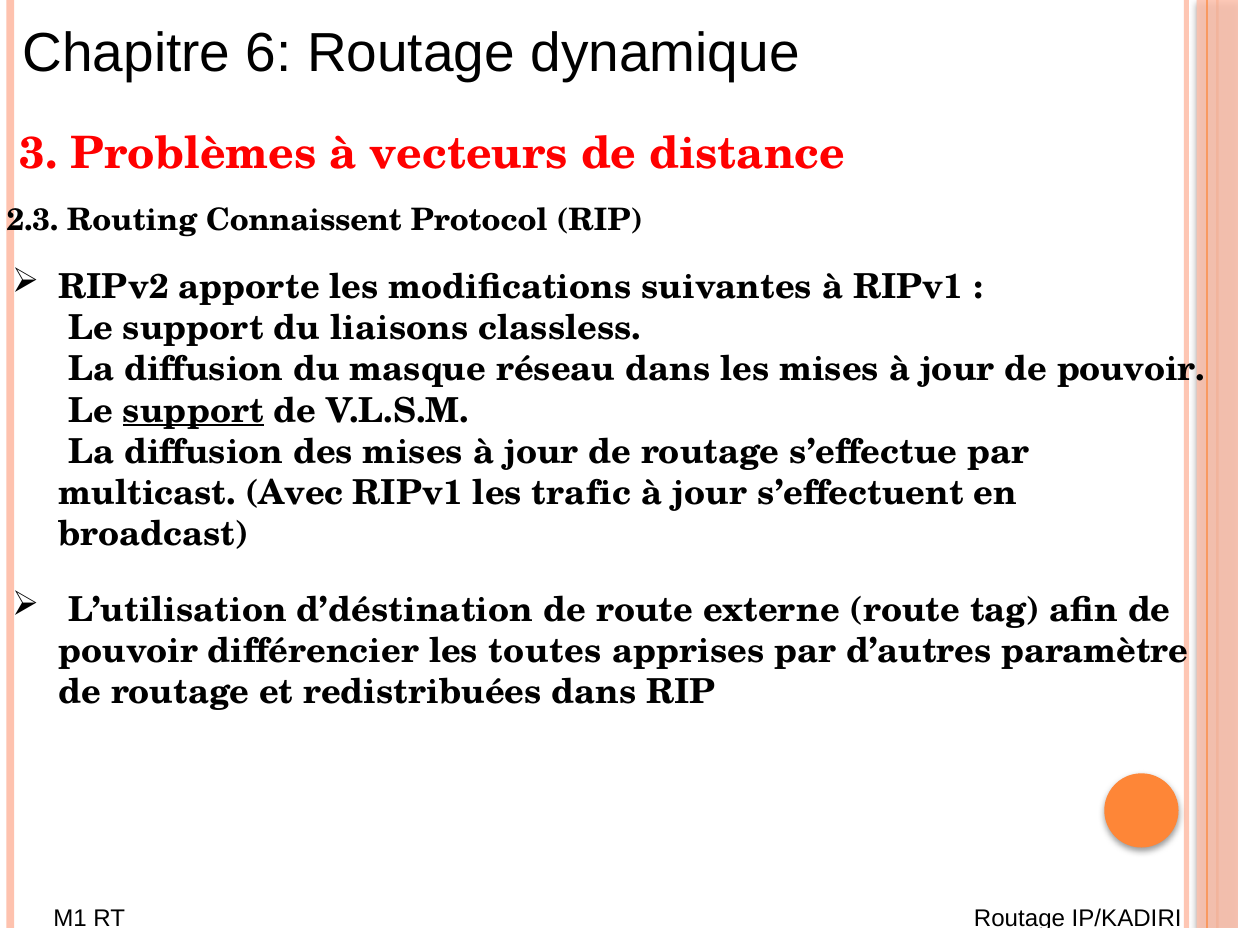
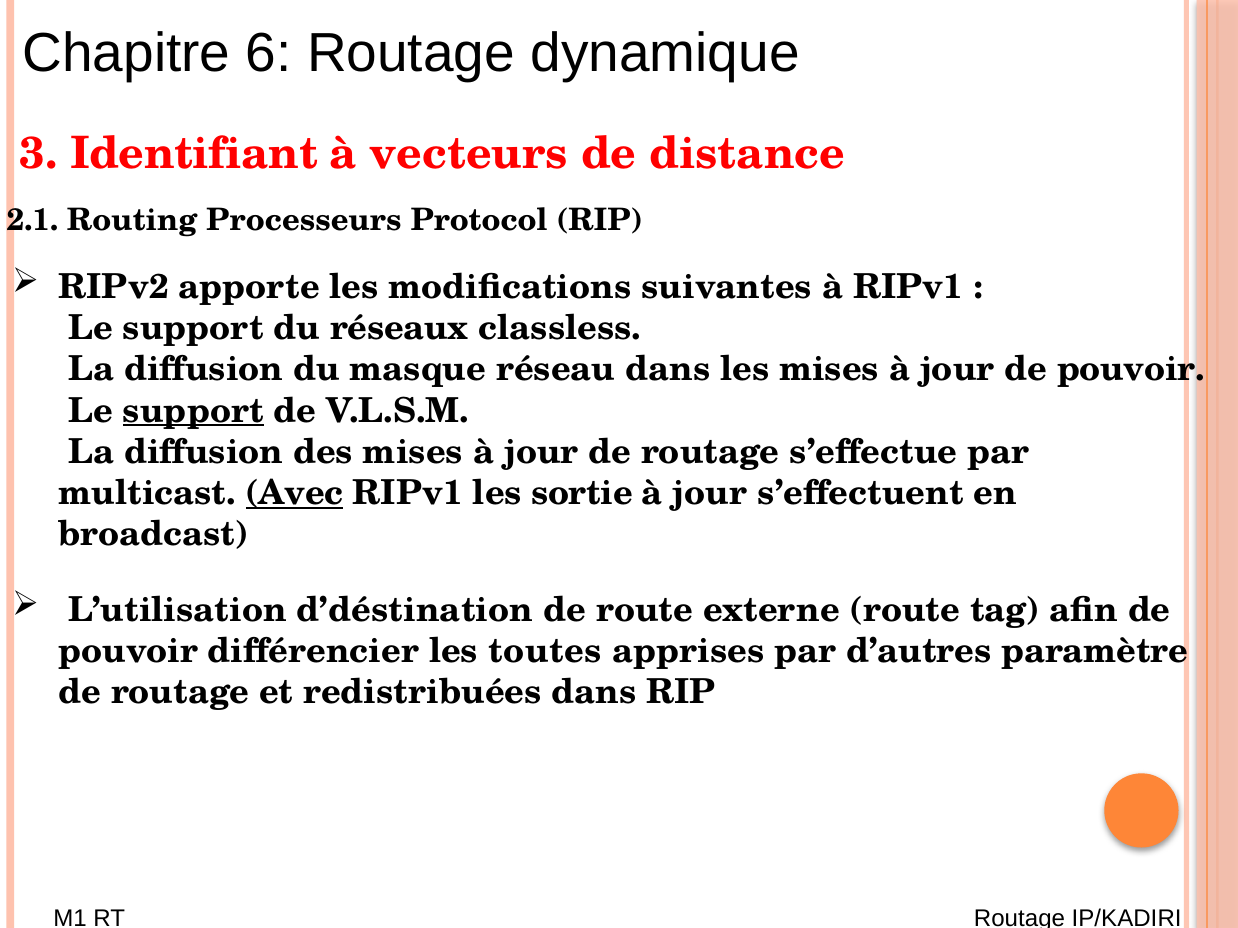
Problèmes: Problèmes -> Identifiant
2.3: 2.3 -> 2.1
Connaissent: Connaissent -> Processeurs
liaisons: liaisons -> réseaux
Avec underline: none -> present
trafic: trafic -> sortie
